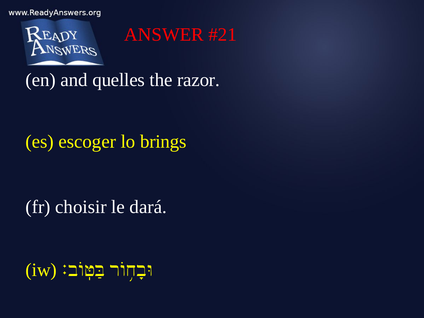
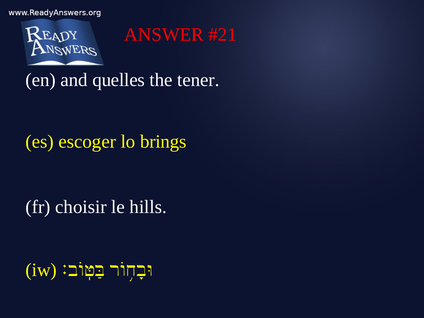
razor: razor -> tener
dará: dará -> hills
